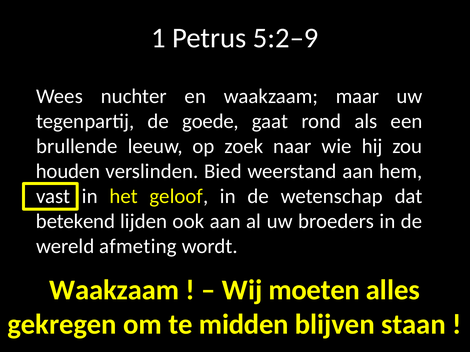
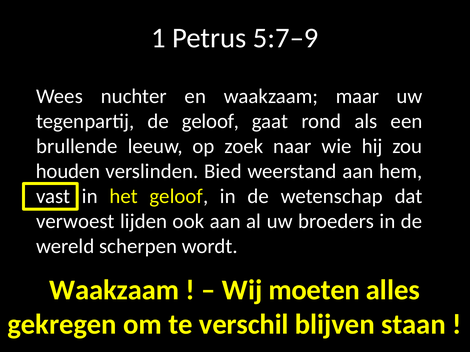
5:2–9: 5:2–9 -> 5:7–9
de goede: goede -> geloof
betekend: betekend -> verwoest
afmeting: afmeting -> scherpen
midden: midden -> verschil
